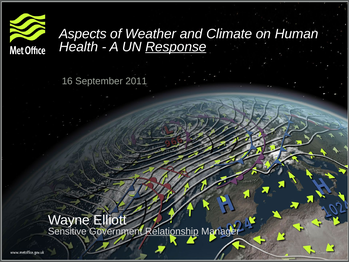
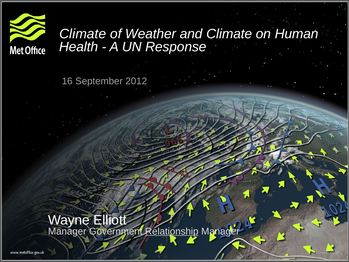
Aspects at (83, 34): Aspects -> Climate
Response underline: present -> none
2011: 2011 -> 2012
Sensitive at (67, 231): Sensitive -> Manager
